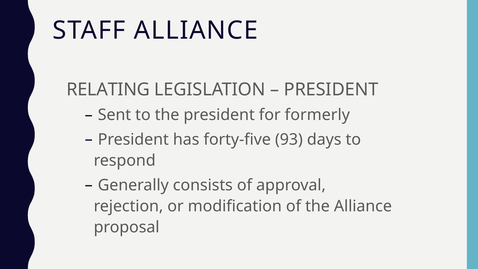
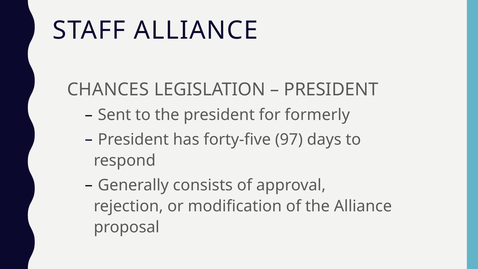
RELATING: RELATING -> CHANCES
93: 93 -> 97
